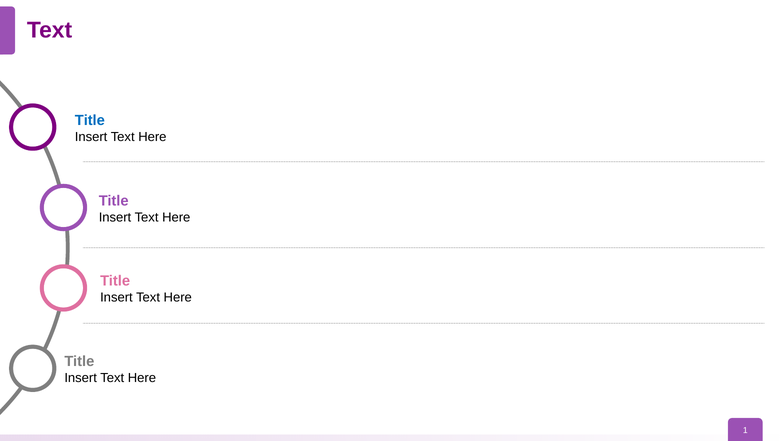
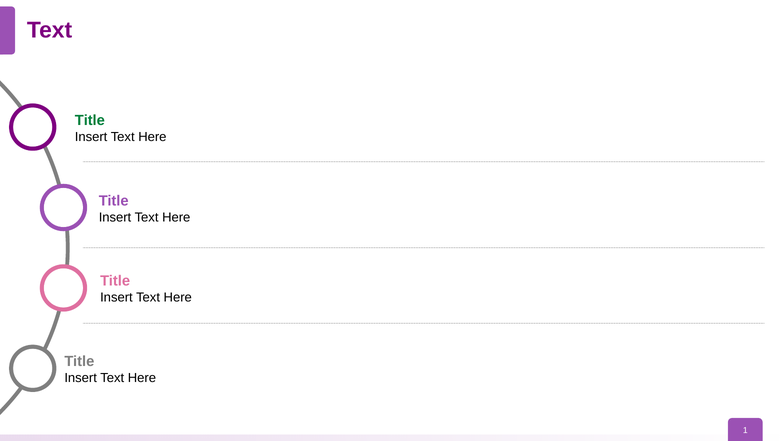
Title at (90, 120) colour: blue -> green
